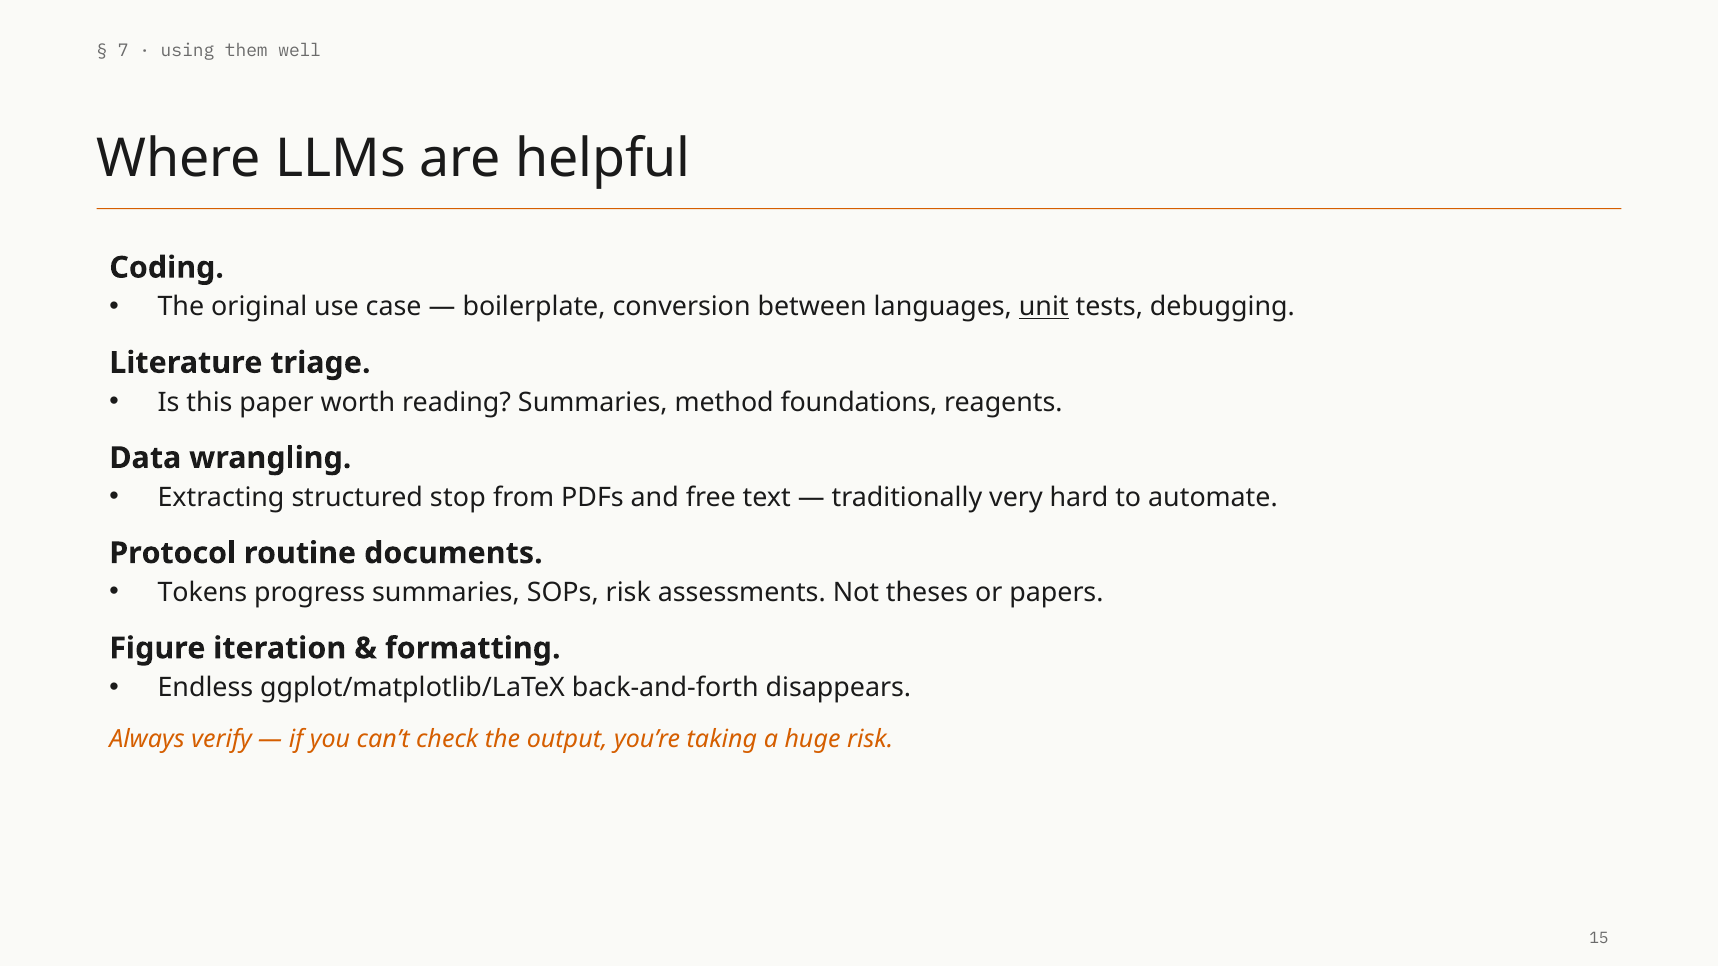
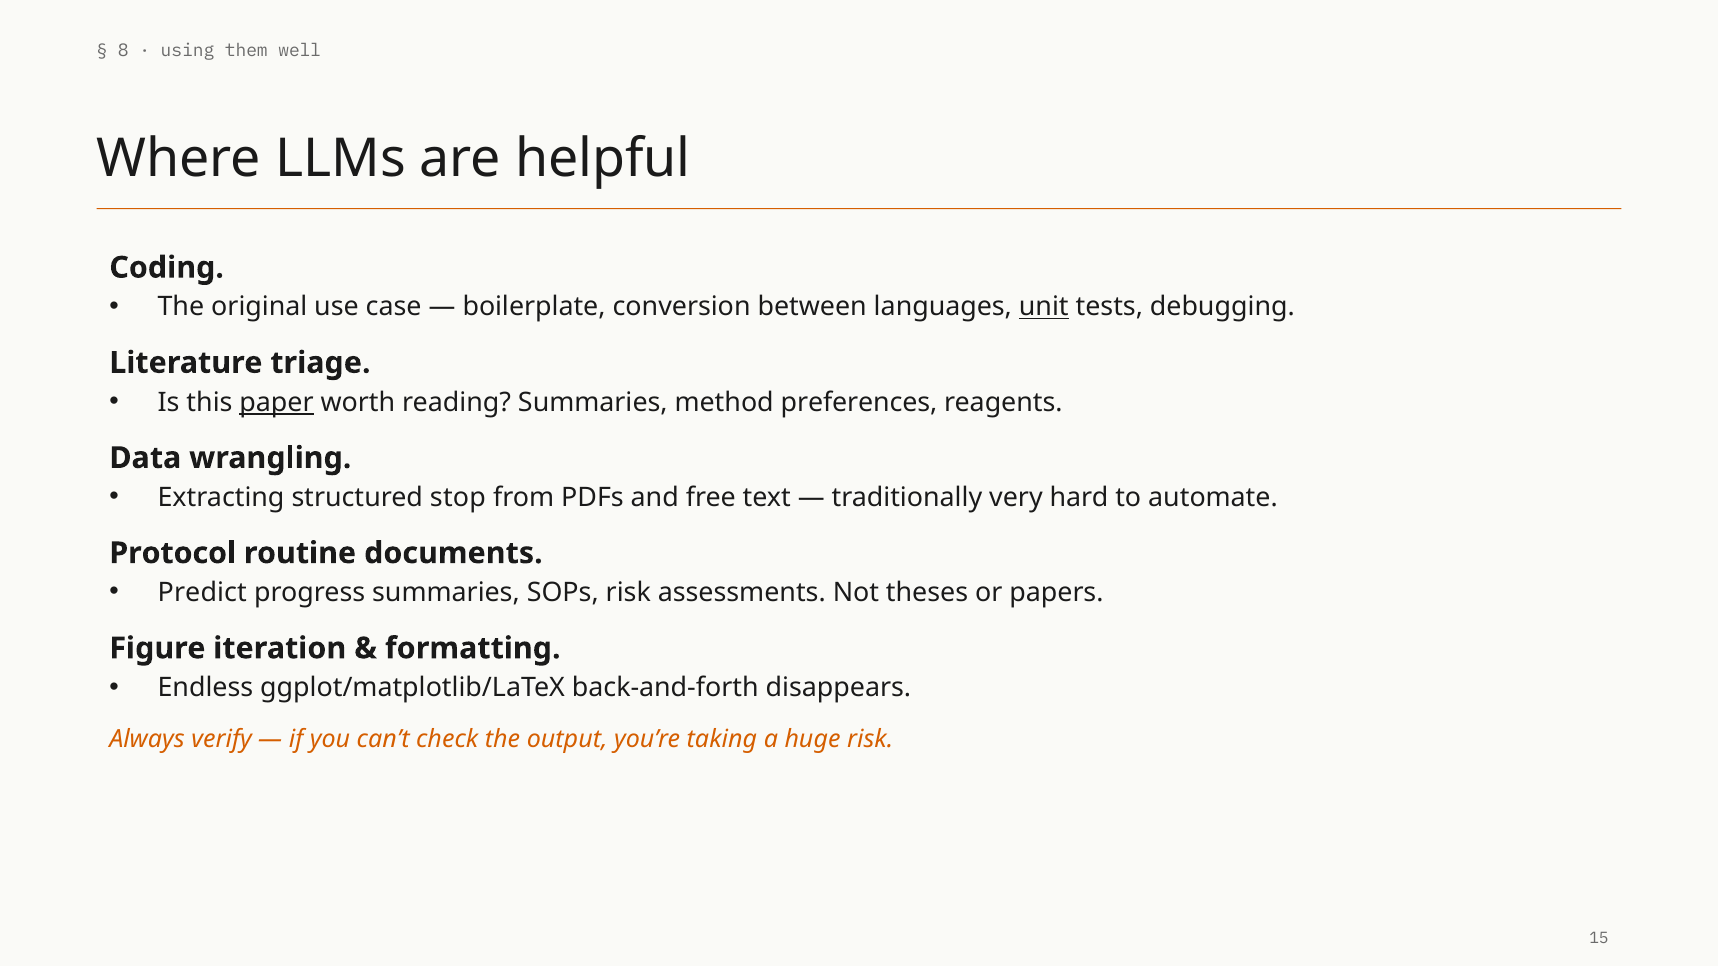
7: 7 -> 8
paper underline: none -> present
foundations: foundations -> preferences
Tokens: Tokens -> Predict
